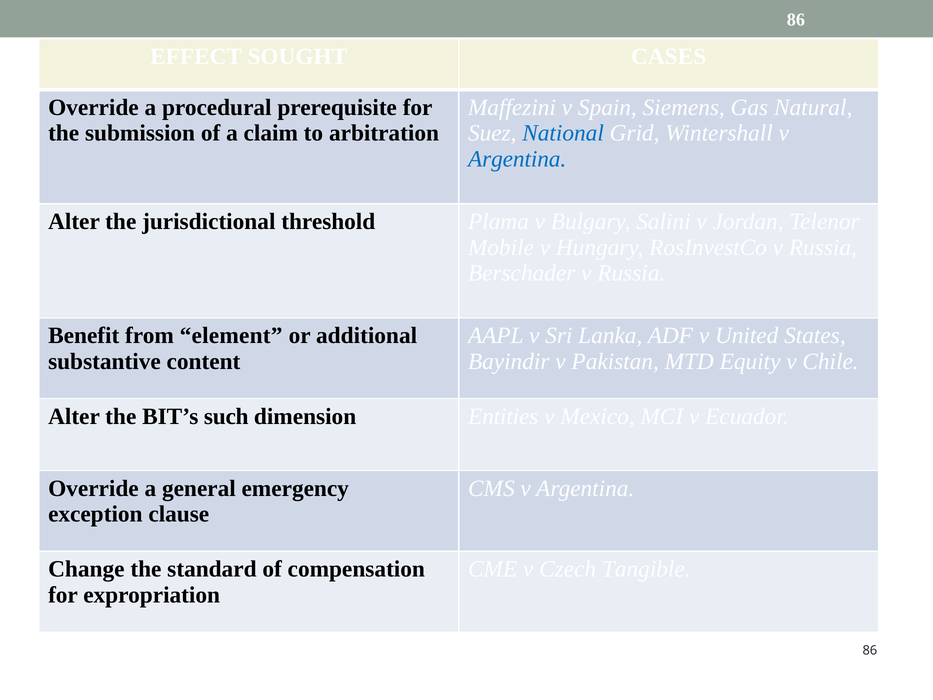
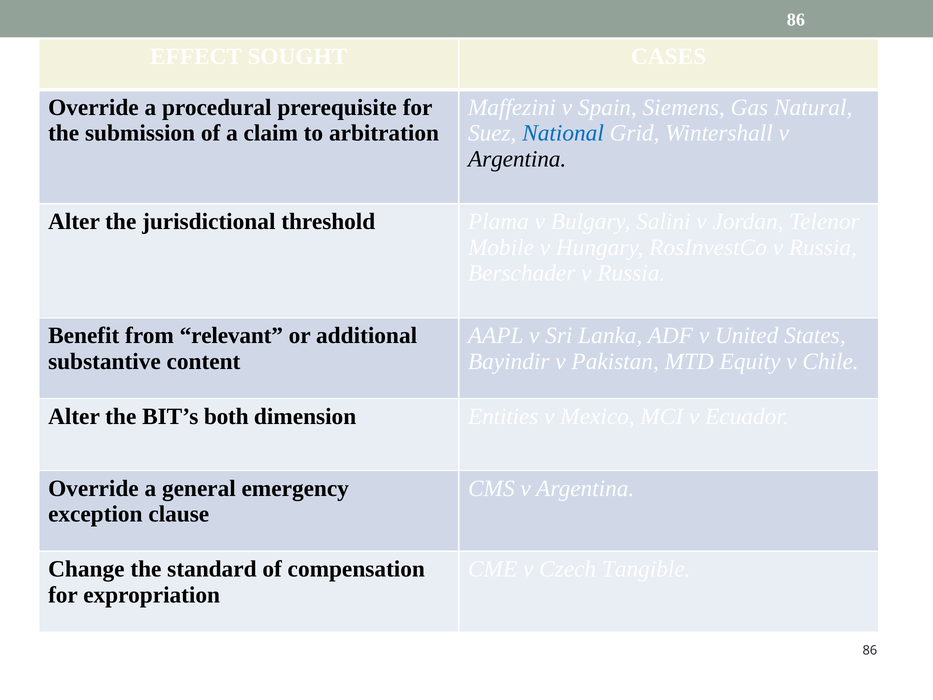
Argentina at (517, 159) colour: blue -> black
element: element -> relevant
such: such -> both
